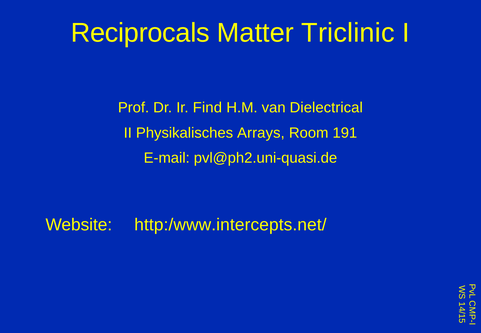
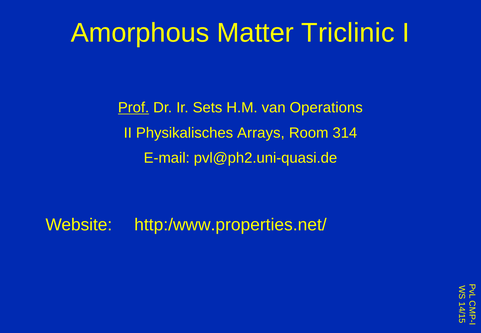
Reciprocals: Reciprocals -> Amorphous
Prof underline: none -> present
Find: Find -> Sets
Dielectrical: Dielectrical -> Operations
191: 191 -> 314
http:/www.intercepts.net/: http:/www.intercepts.net/ -> http:/www.properties.net/
